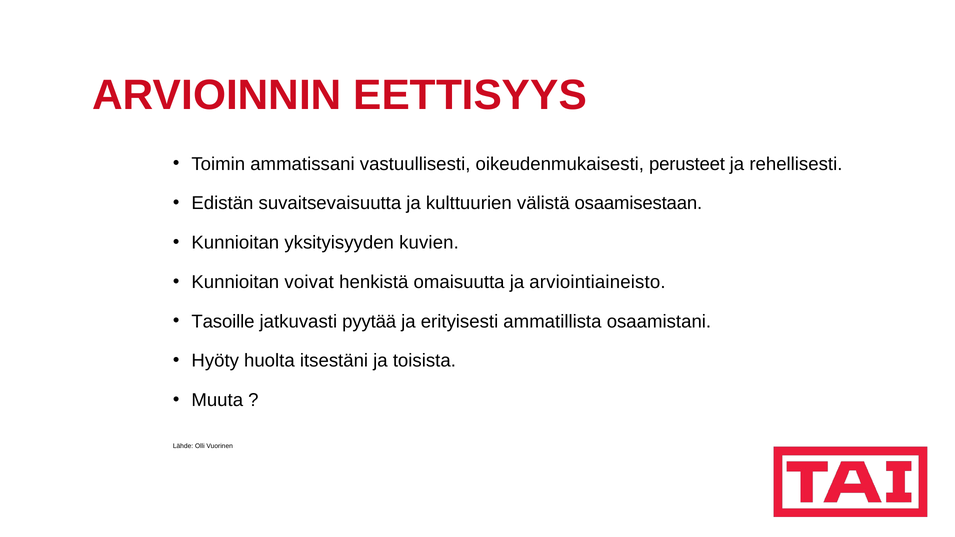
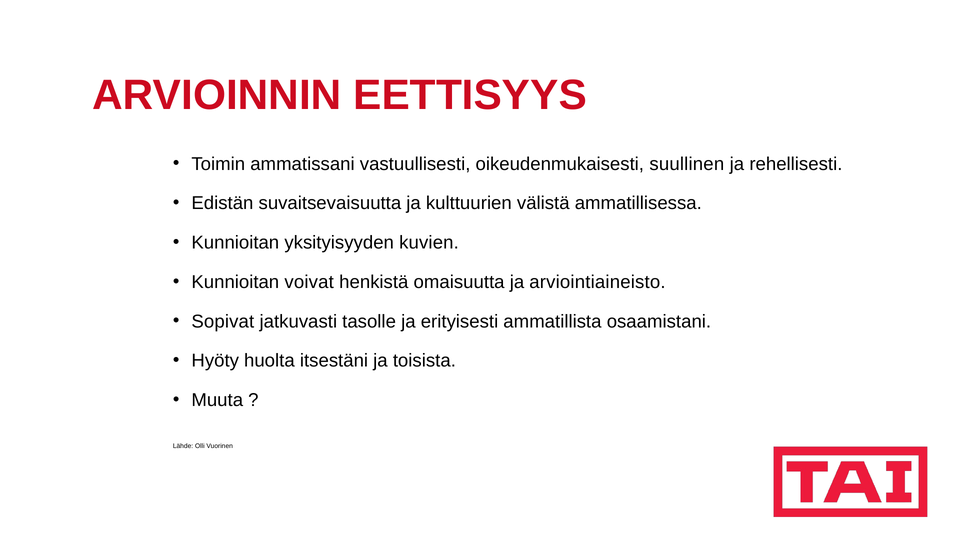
perusteet: perusteet -> suullinen
osaamisestaan: osaamisestaan -> ammatillisessa
Tasoille: Tasoille -> Sopivat
pyytää: pyytää -> tasolle
